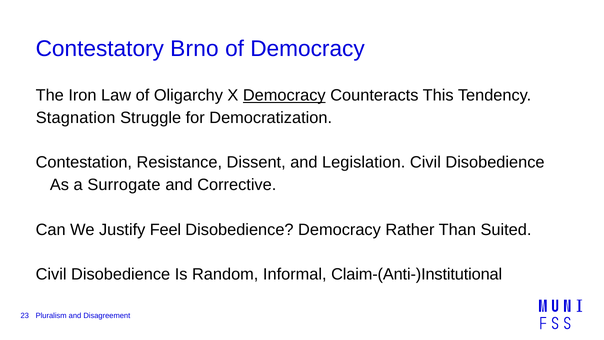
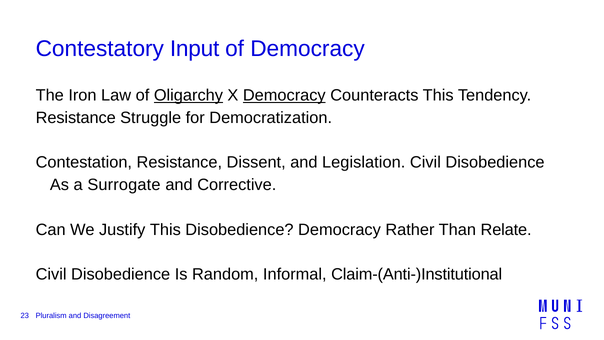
Brno: Brno -> Input
Oligarchy underline: none -> present
Stagnation at (76, 118): Stagnation -> Resistance
Justify Feel: Feel -> This
Suited: Suited -> Relate
